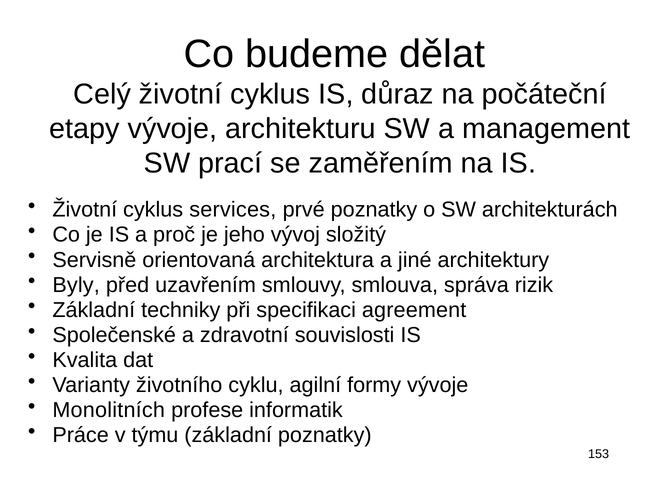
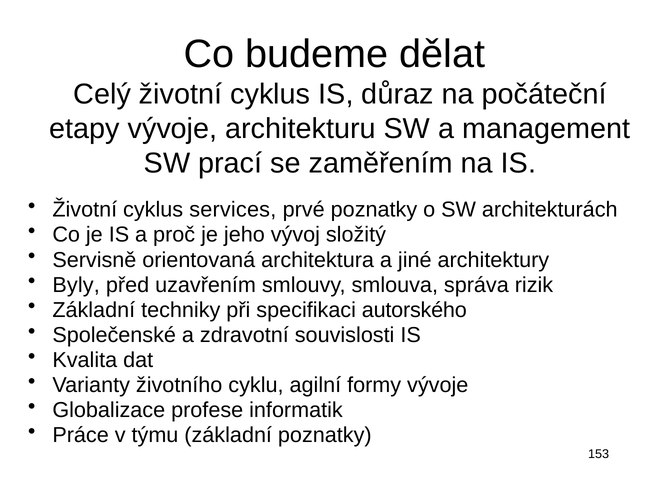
agreement: agreement -> autorského
Monolitních: Monolitních -> Globalizace
